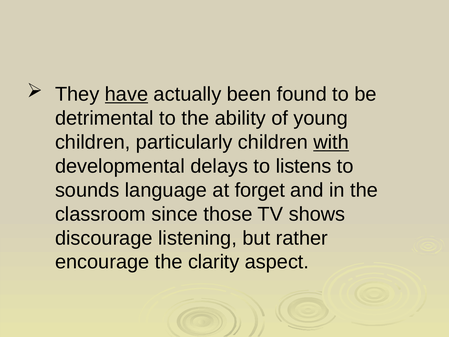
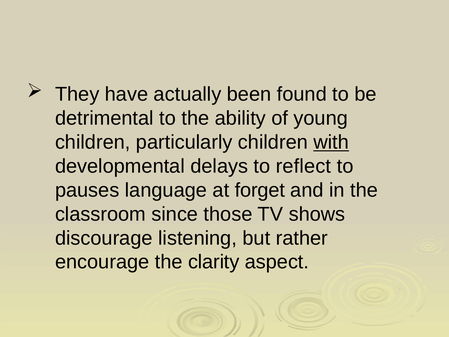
have underline: present -> none
listens: listens -> reflect
sounds: sounds -> pauses
